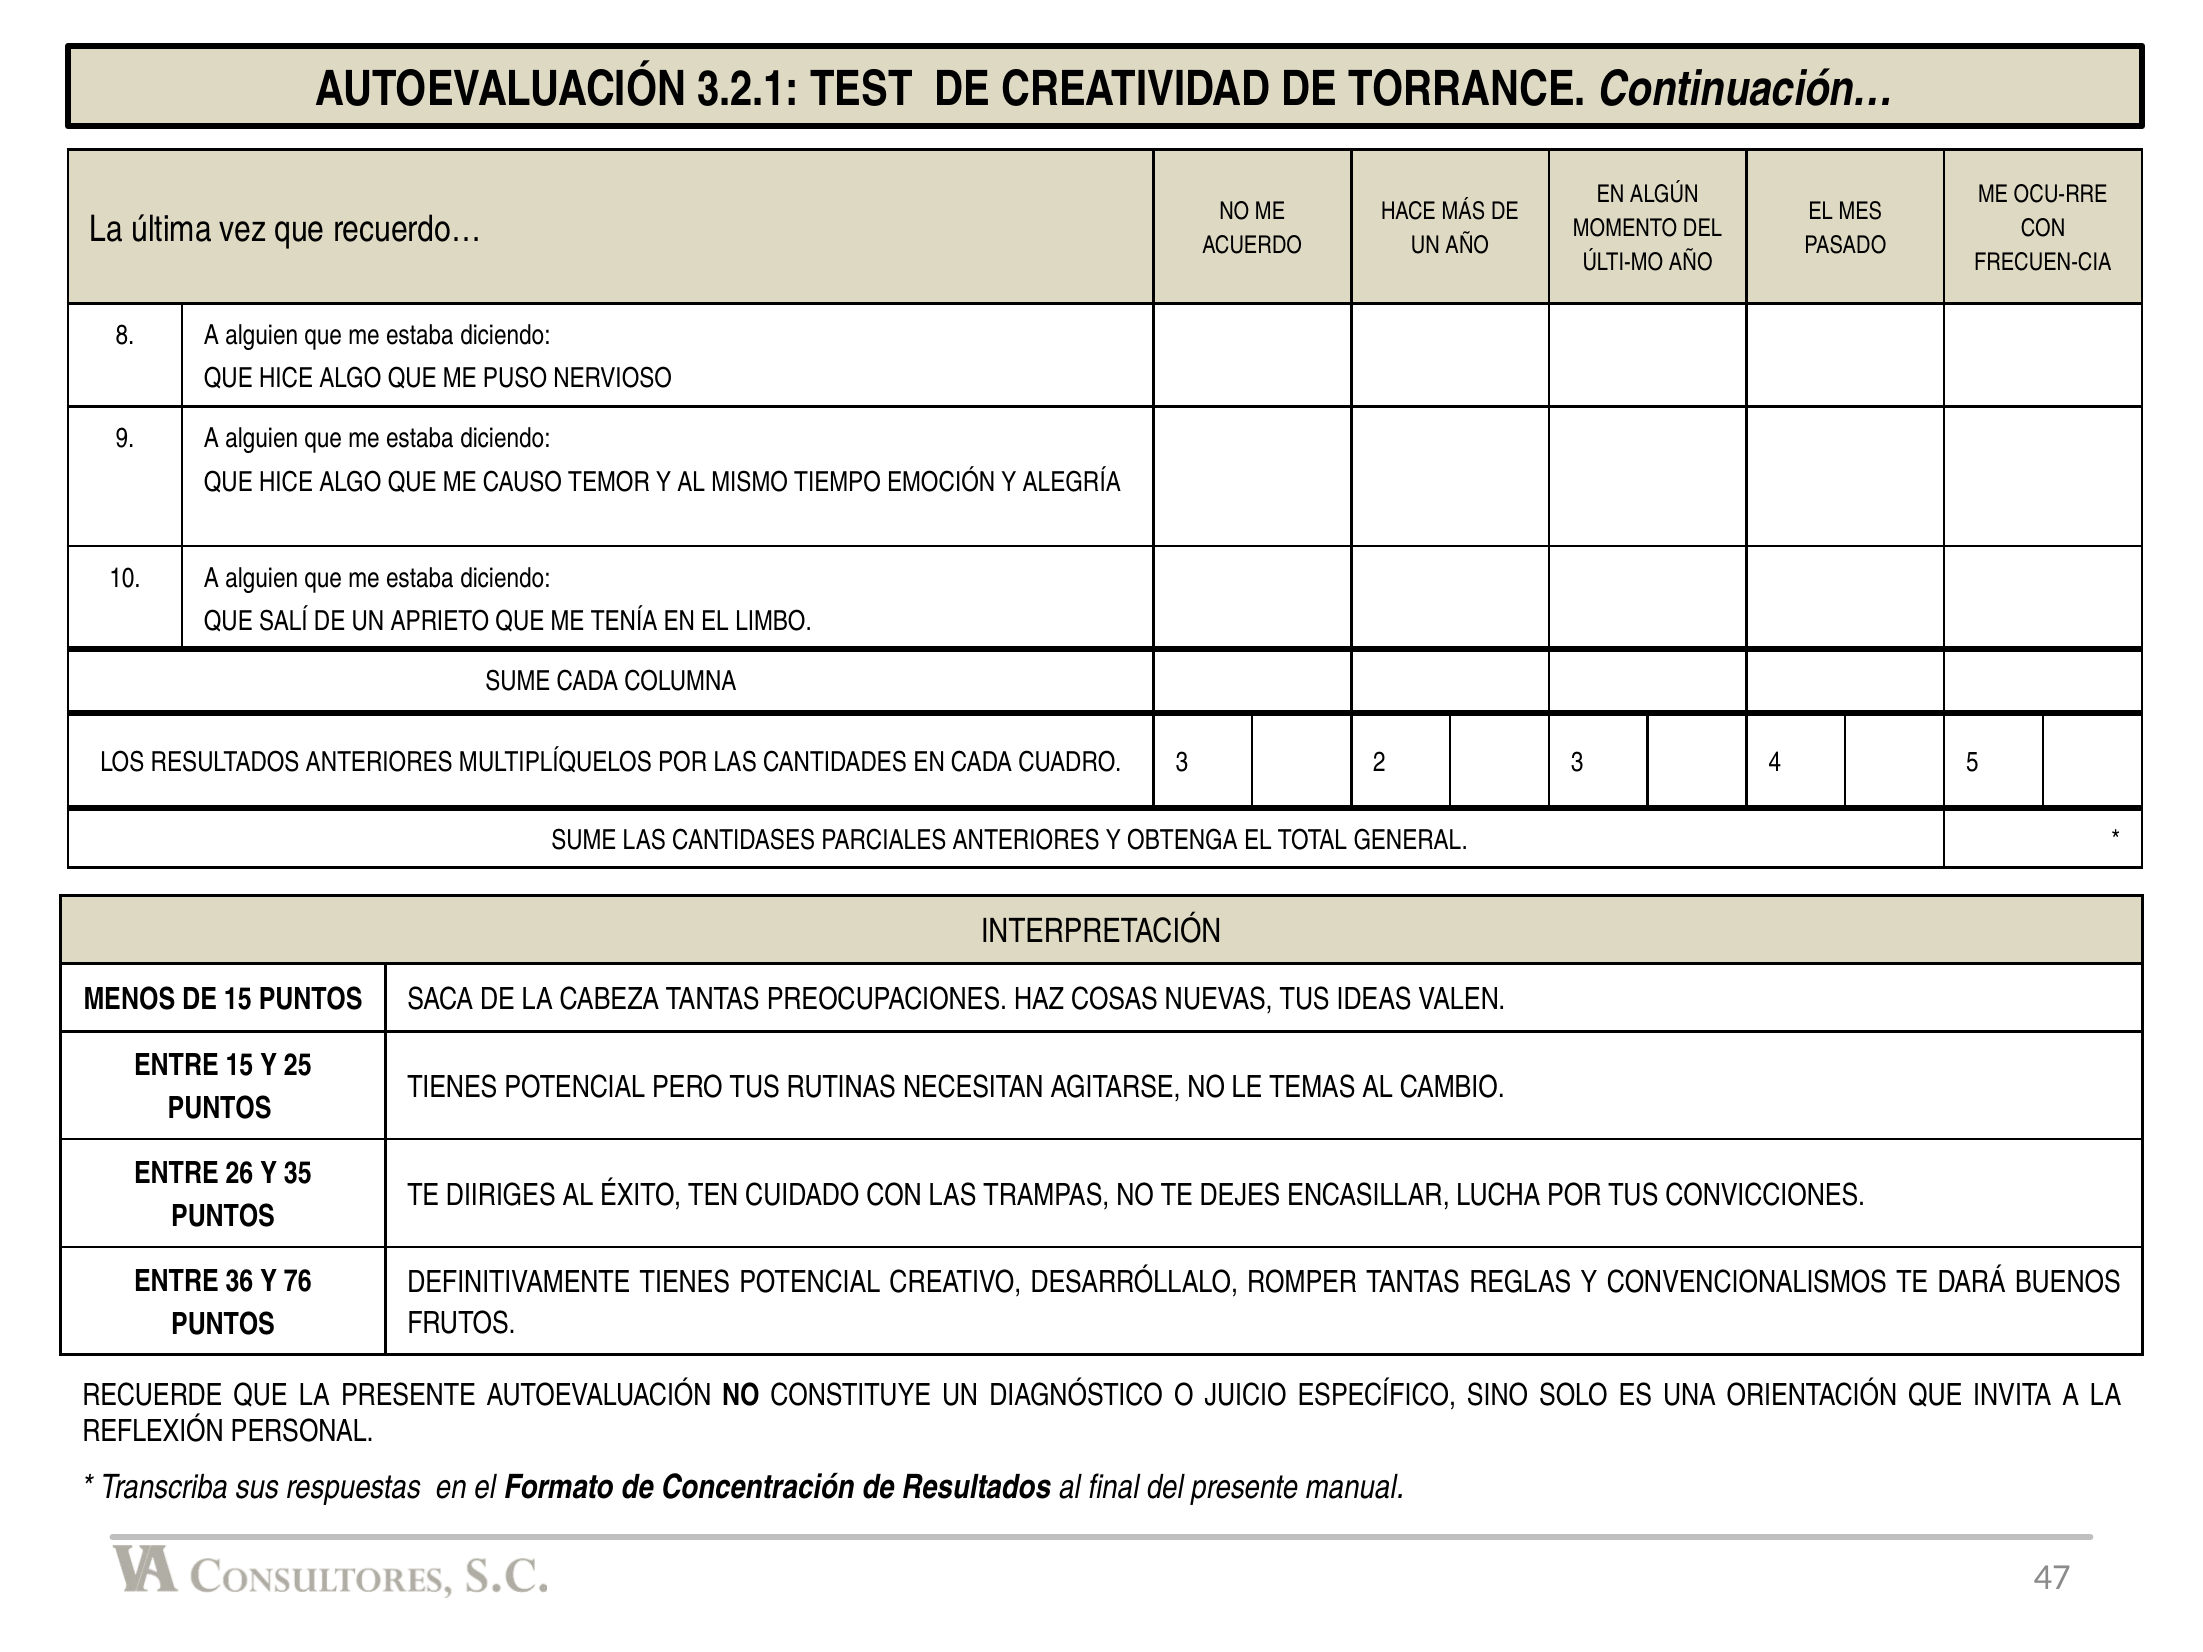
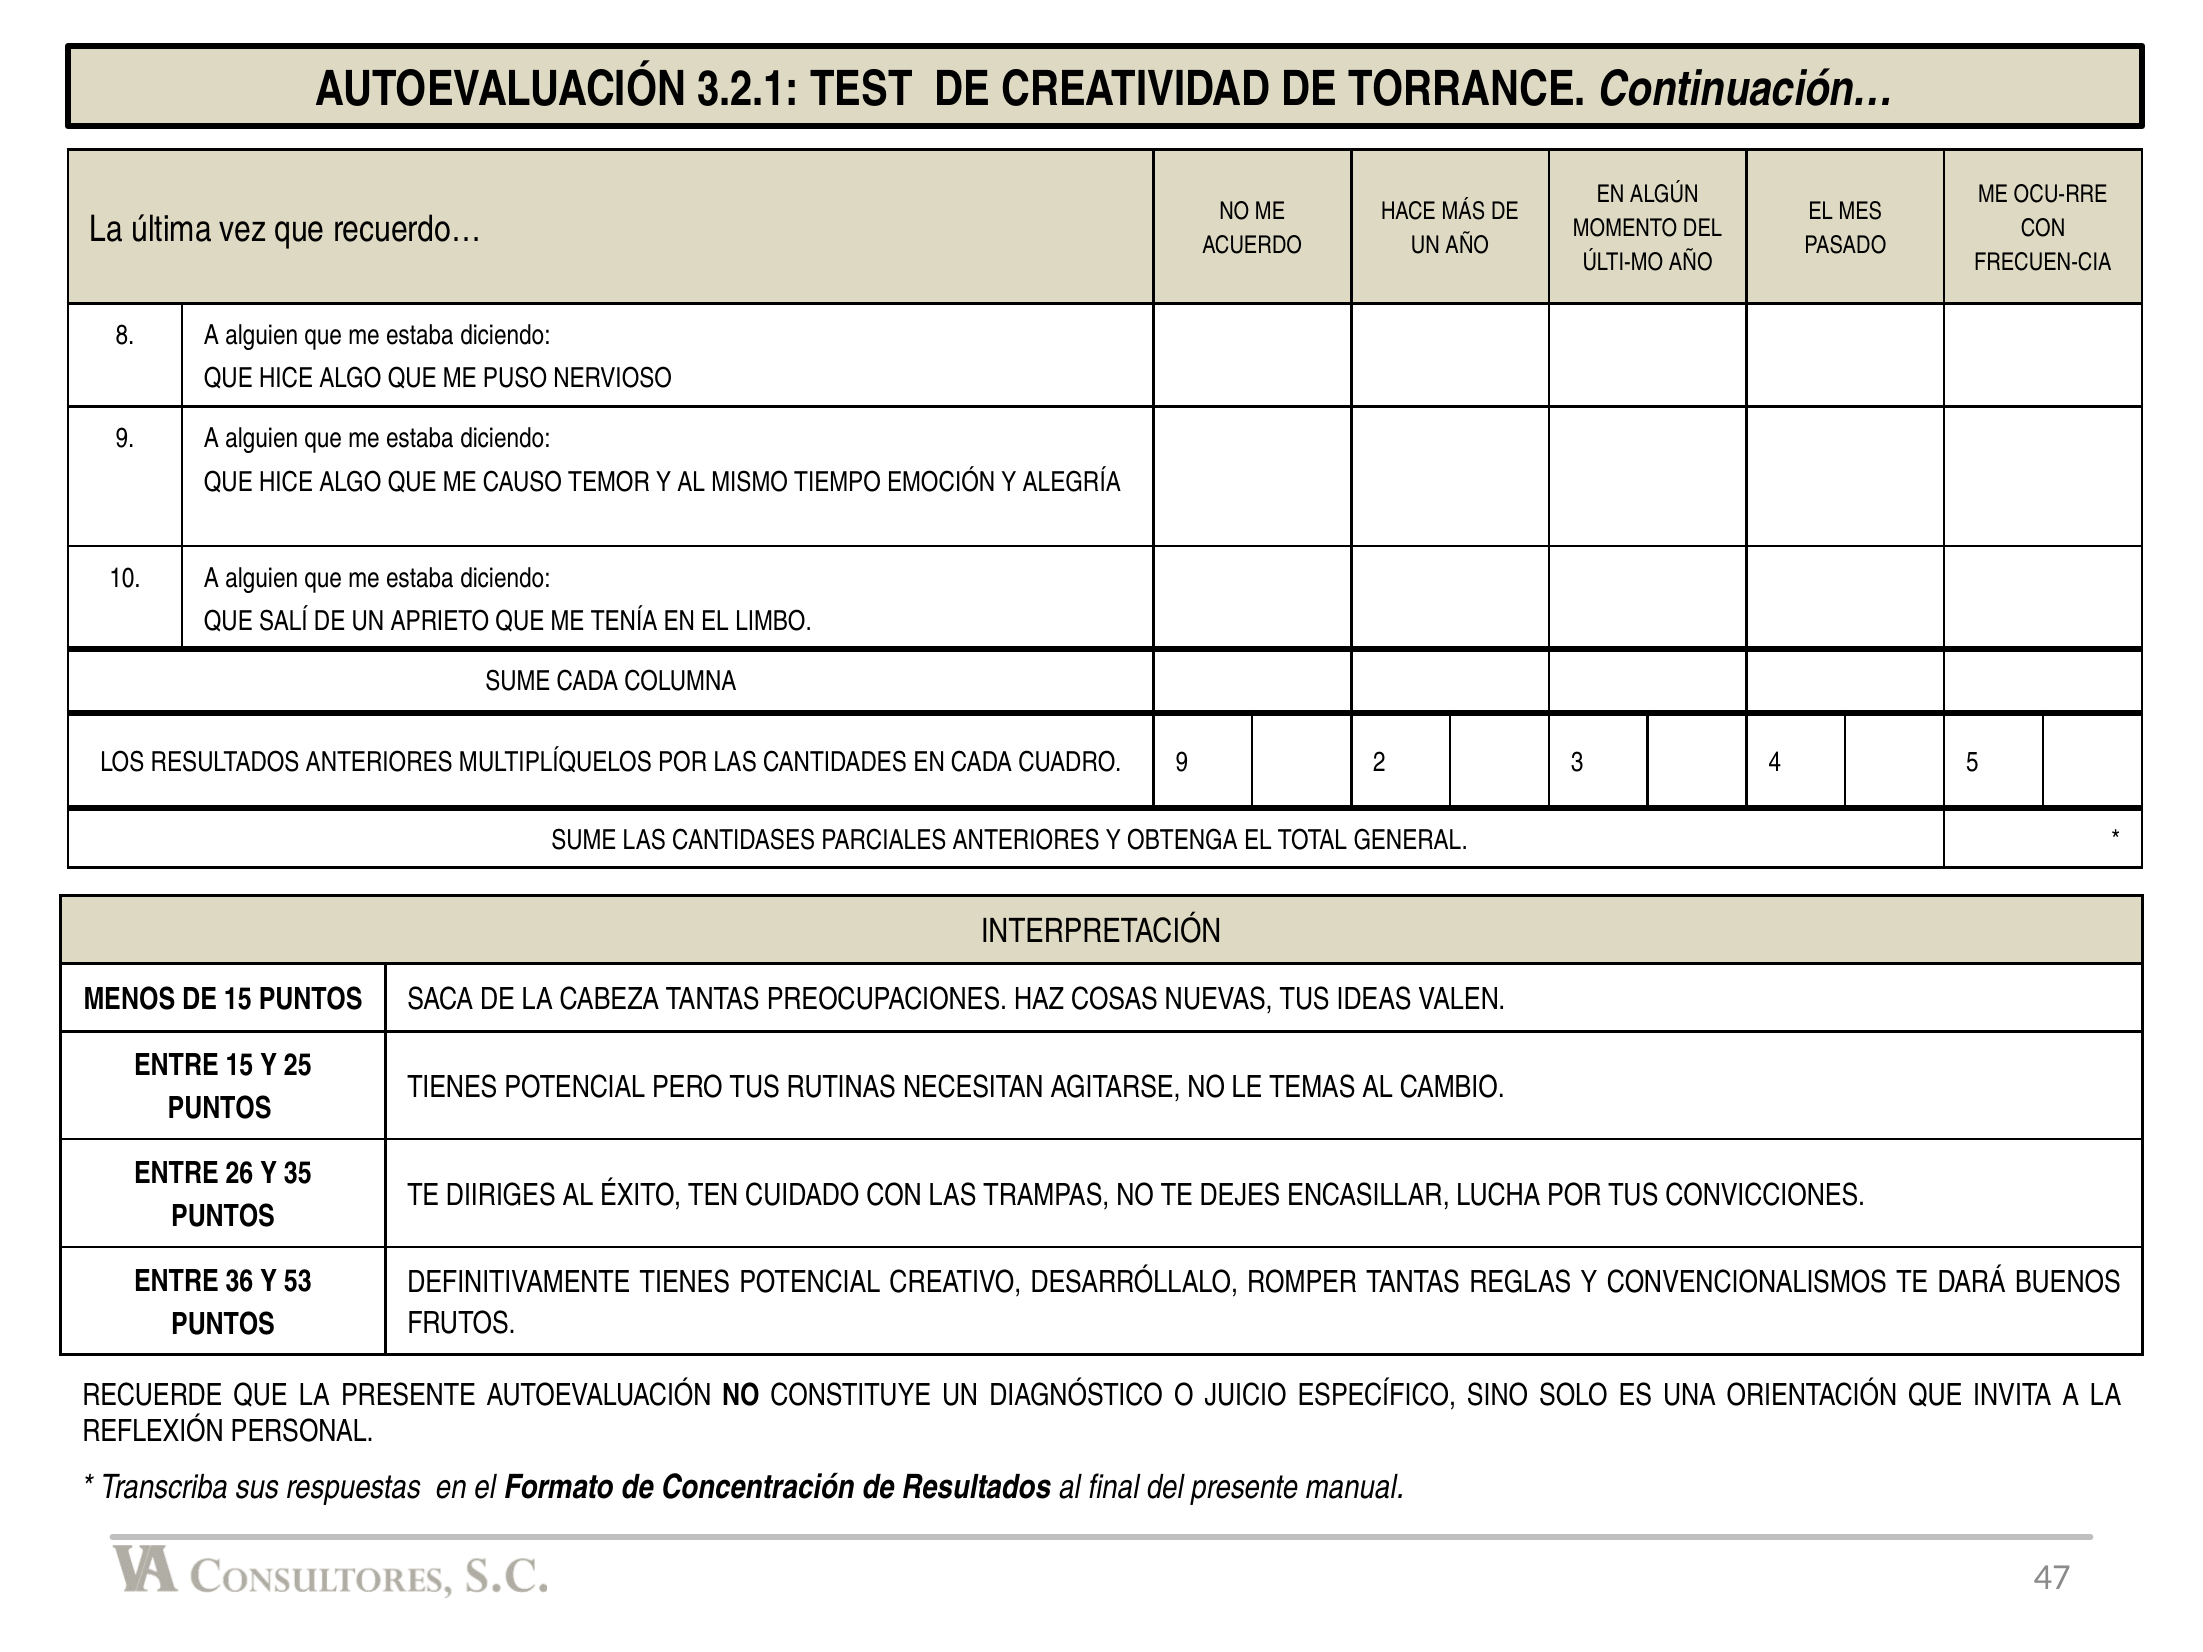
CUADRO 3: 3 -> 9
76: 76 -> 53
